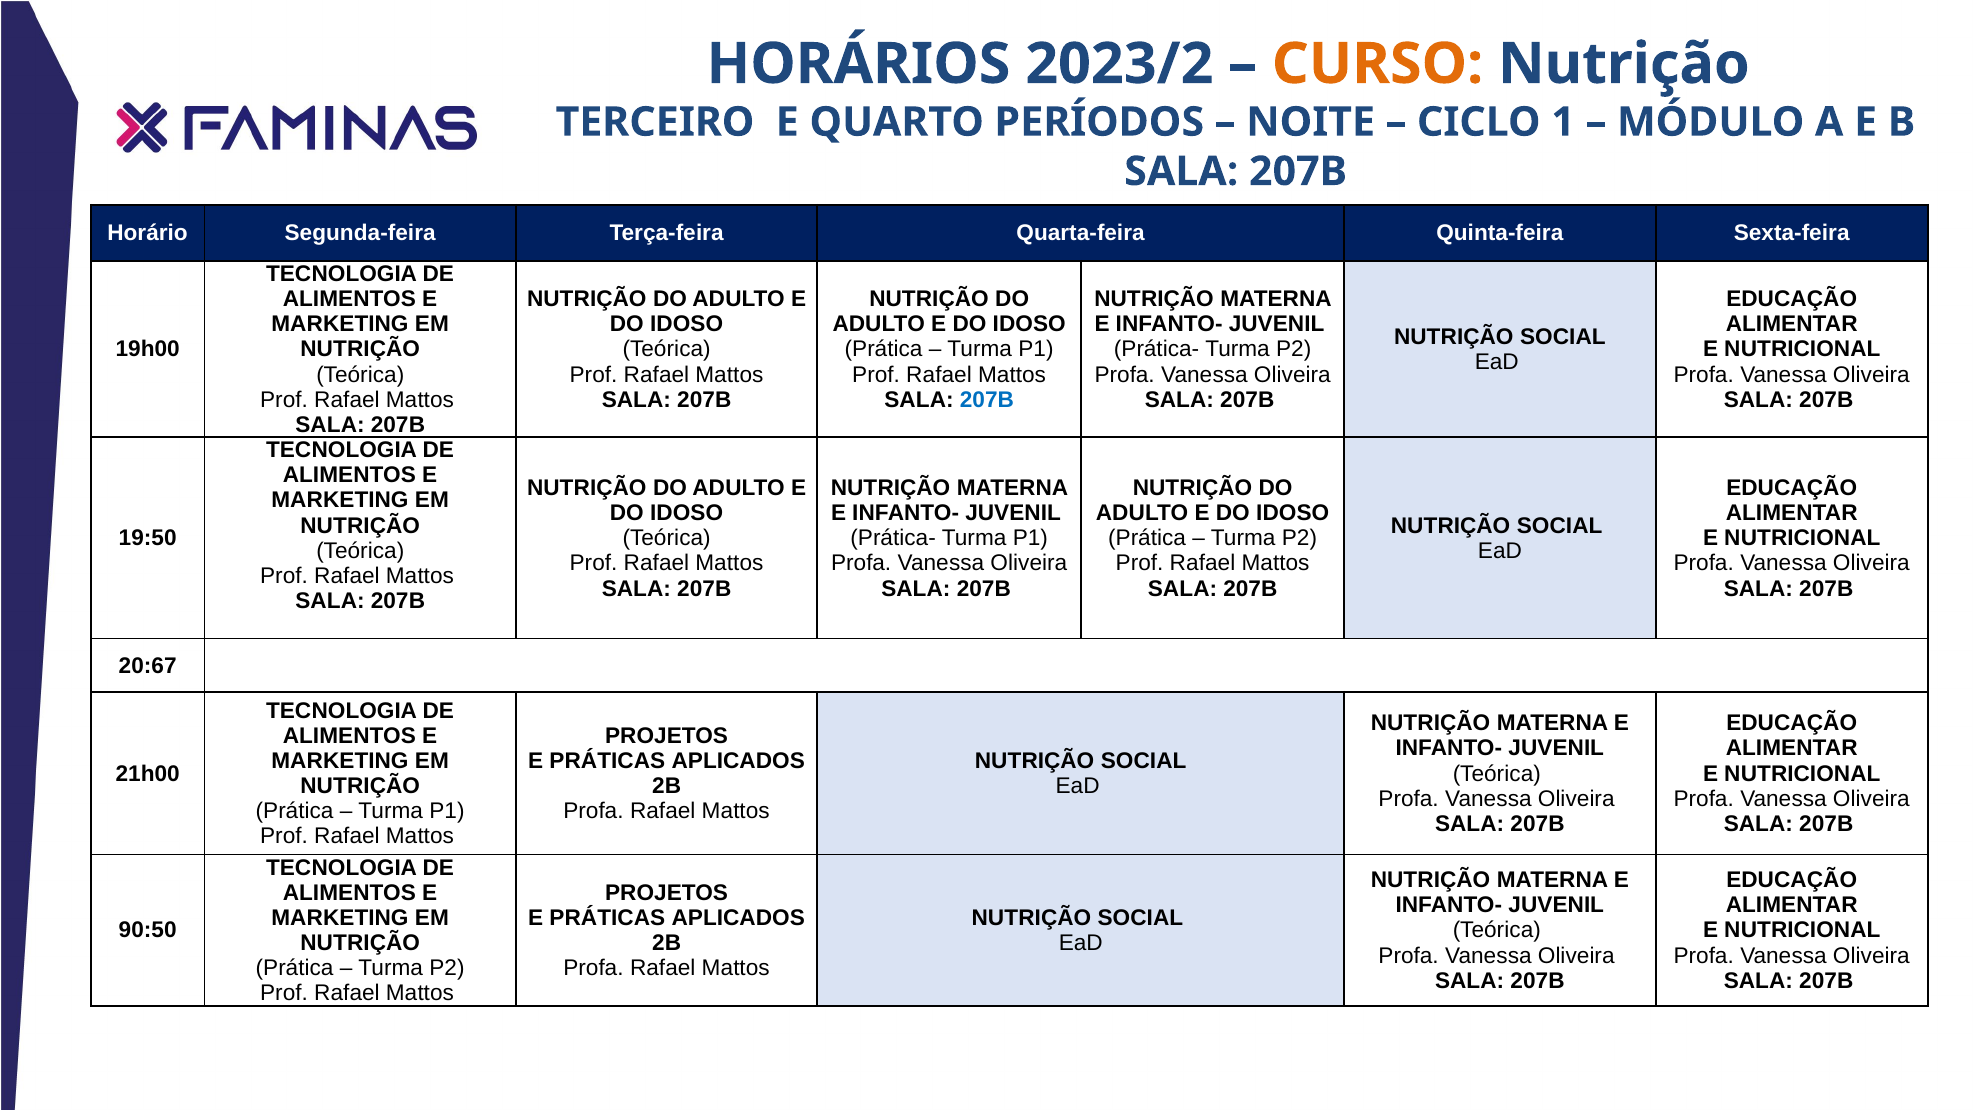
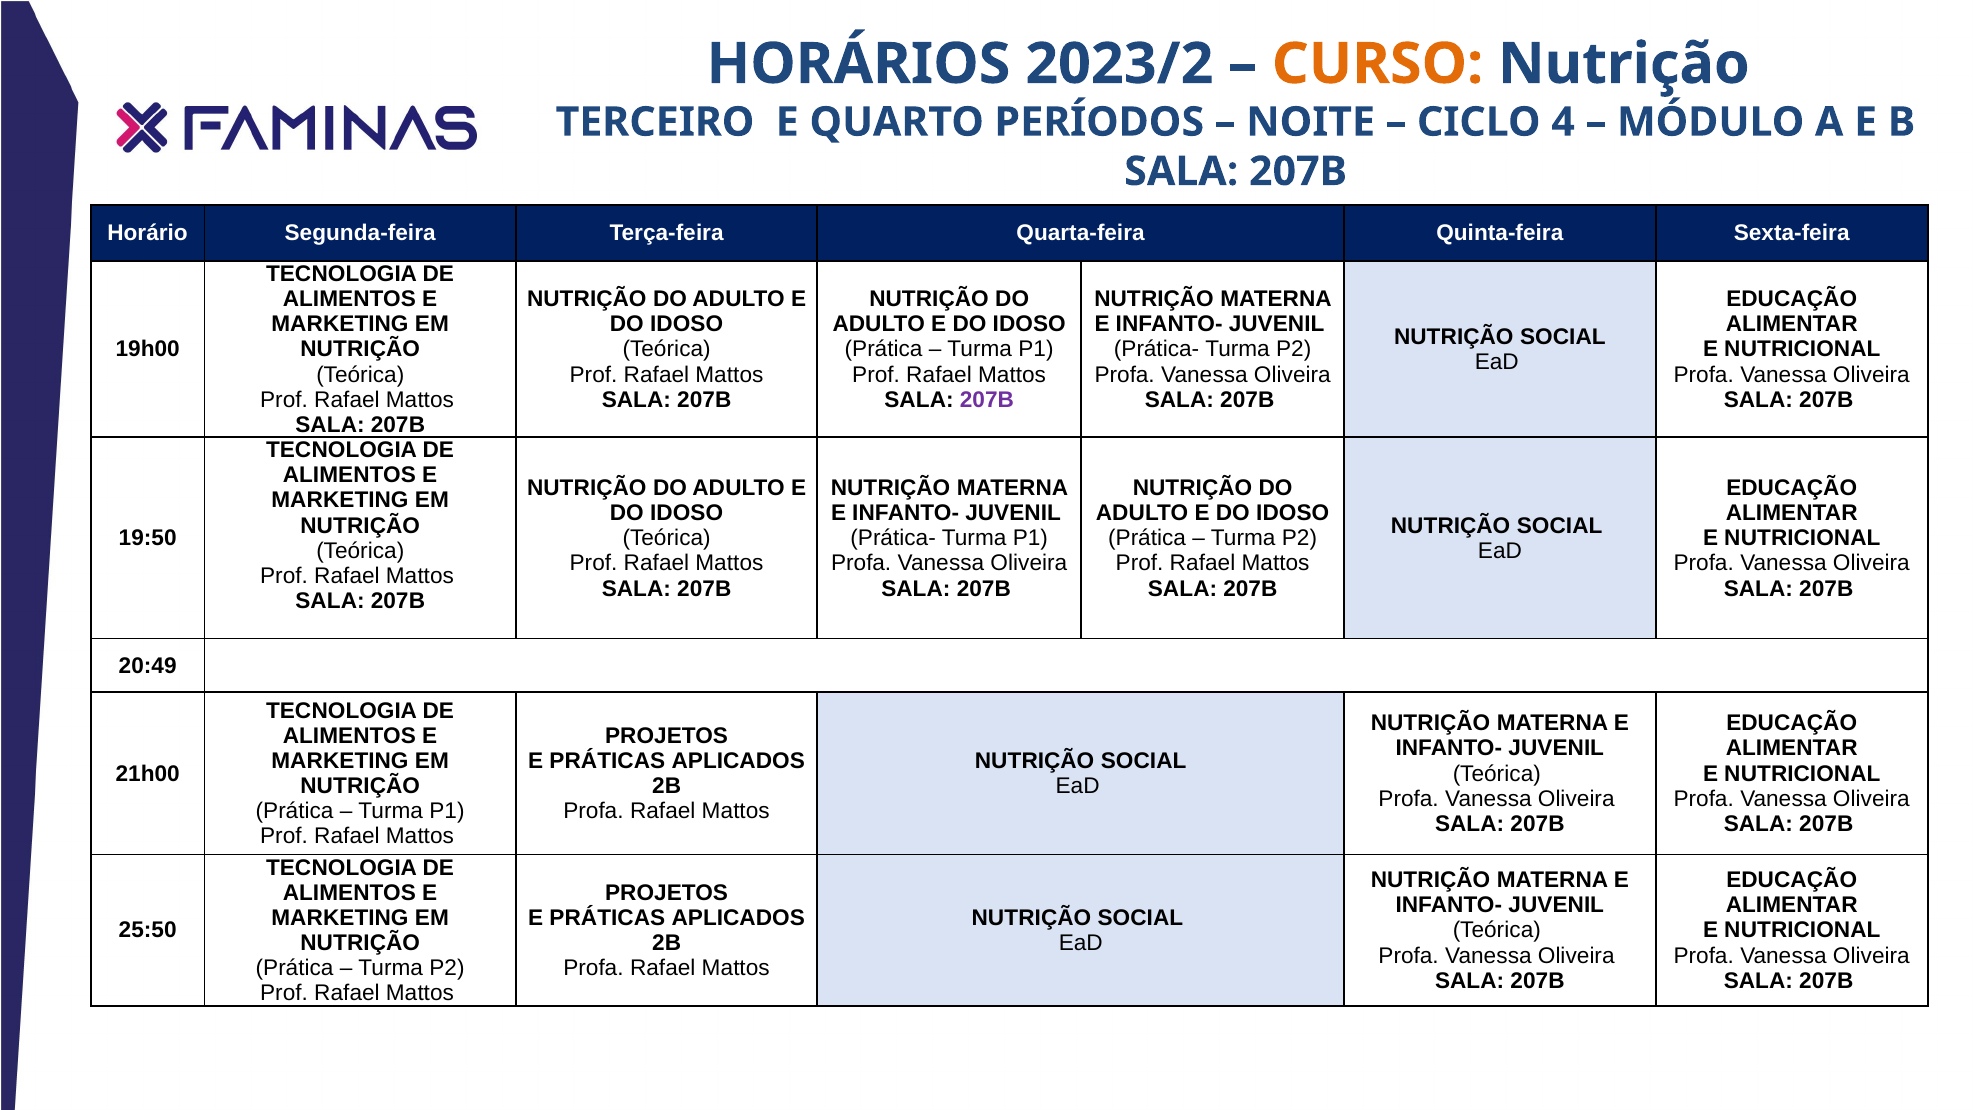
1: 1 -> 4
207B at (987, 400) colour: blue -> purple
20:67: 20:67 -> 20:49
90:50: 90:50 -> 25:50
